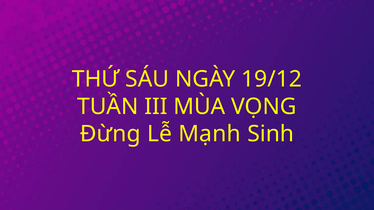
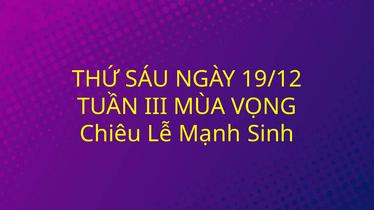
Đừng: Đừng -> Chiêu
